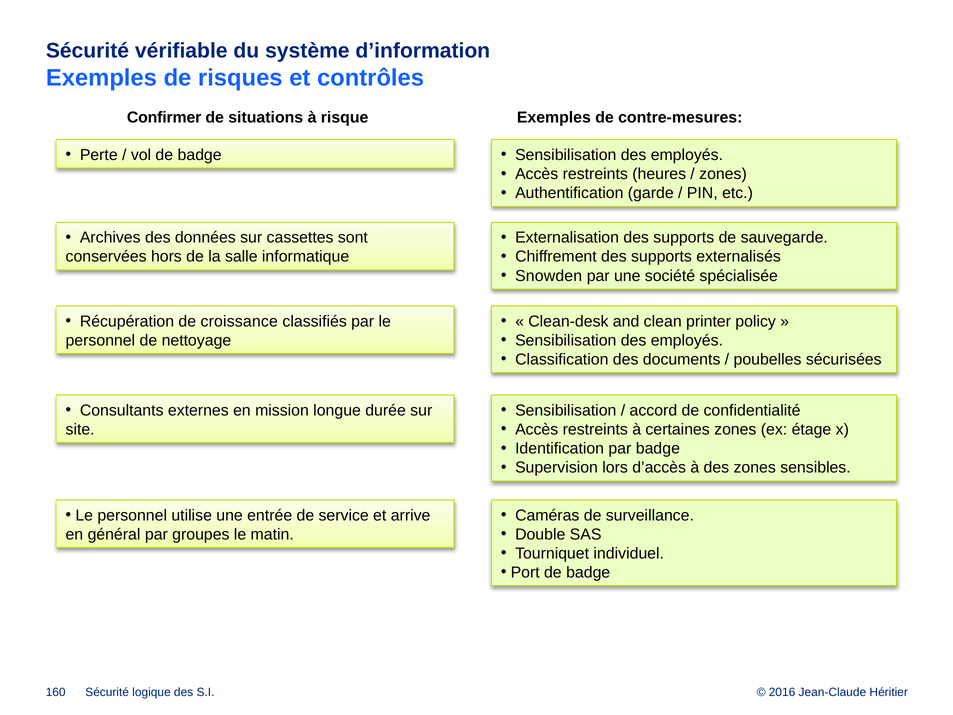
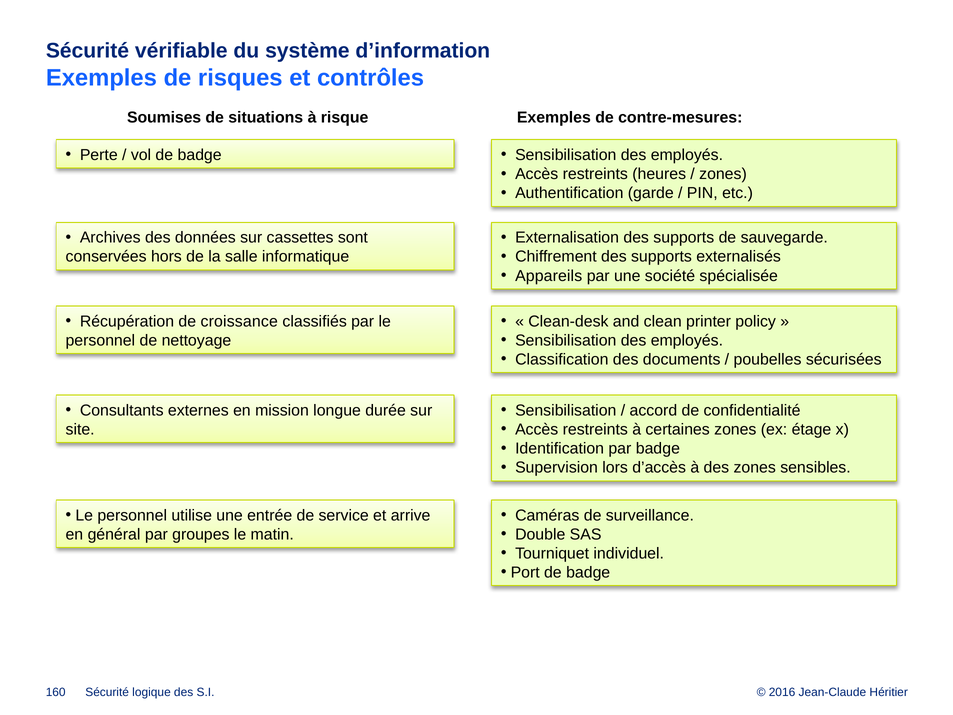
Confirmer: Confirmer -> Soumises
Snowden: Snowden -> Appareils
